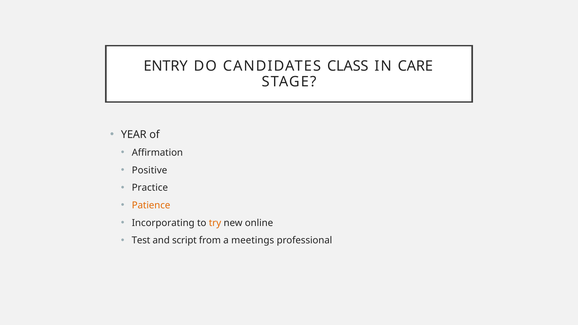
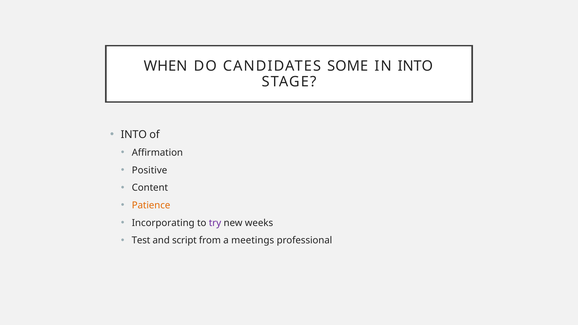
ENTRY: ENTRY -> WHEN
CLASS: CLASS -> SOME
IN CARE: CARE -> INTO
YEAR at (134, 134): YEAR -> INTO
Practice: Practice -> Content
try colour: orange -> purple
online: online -> weeks
